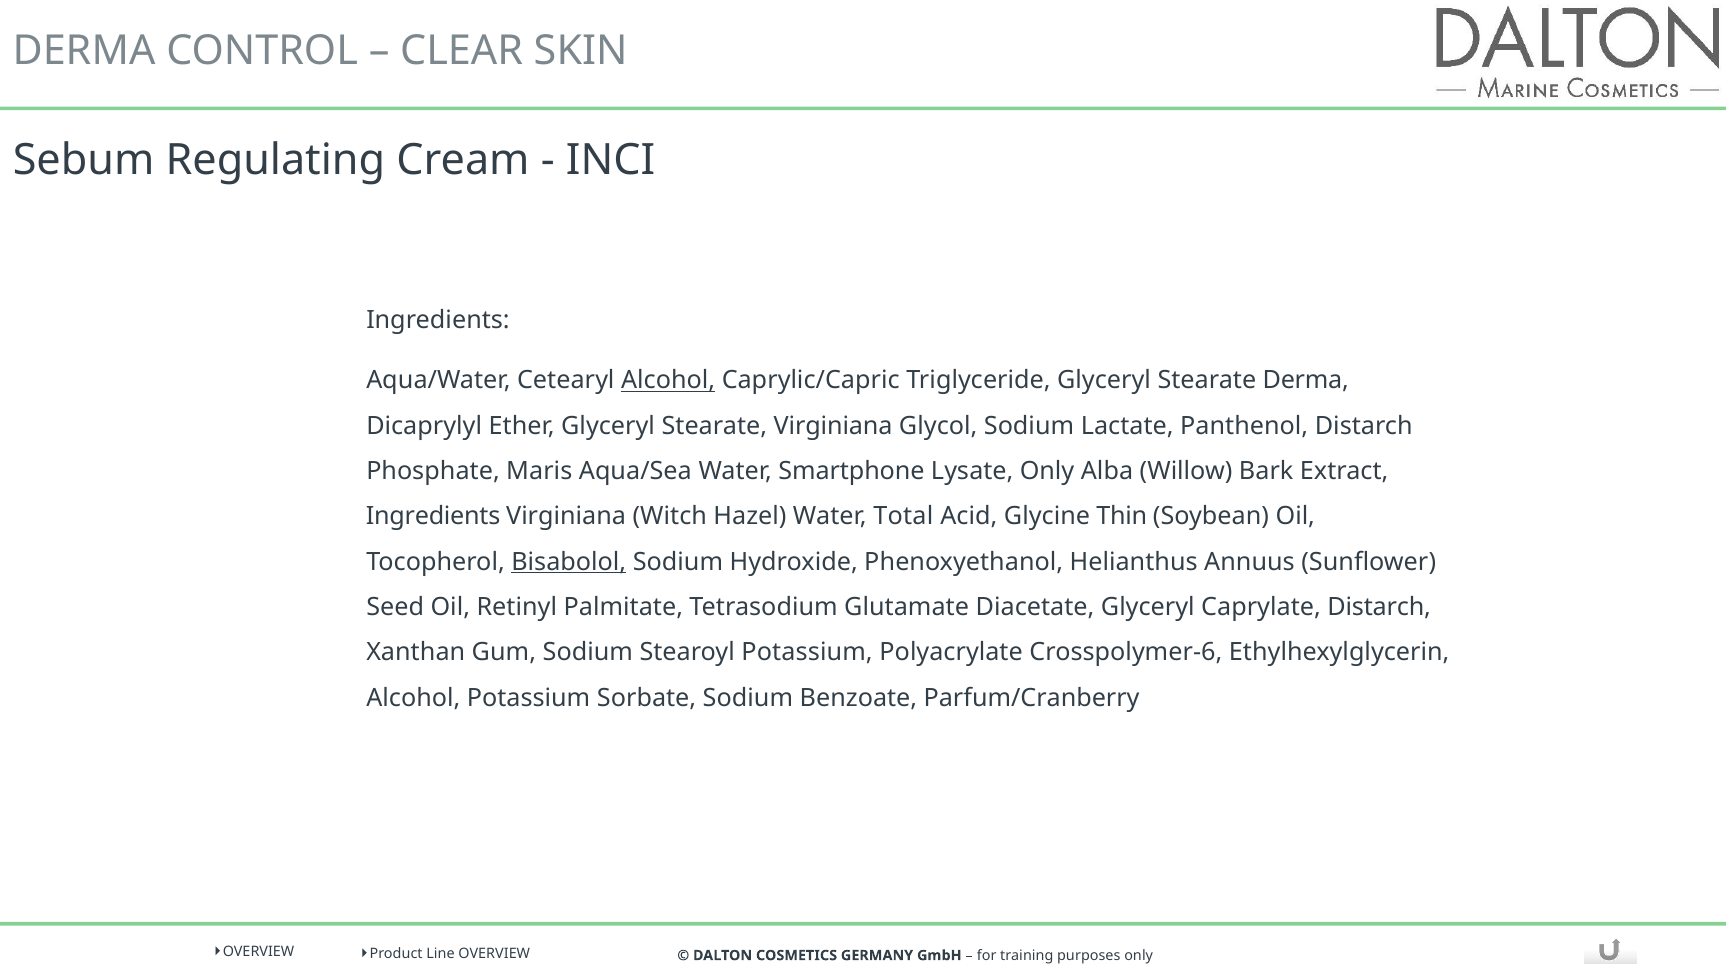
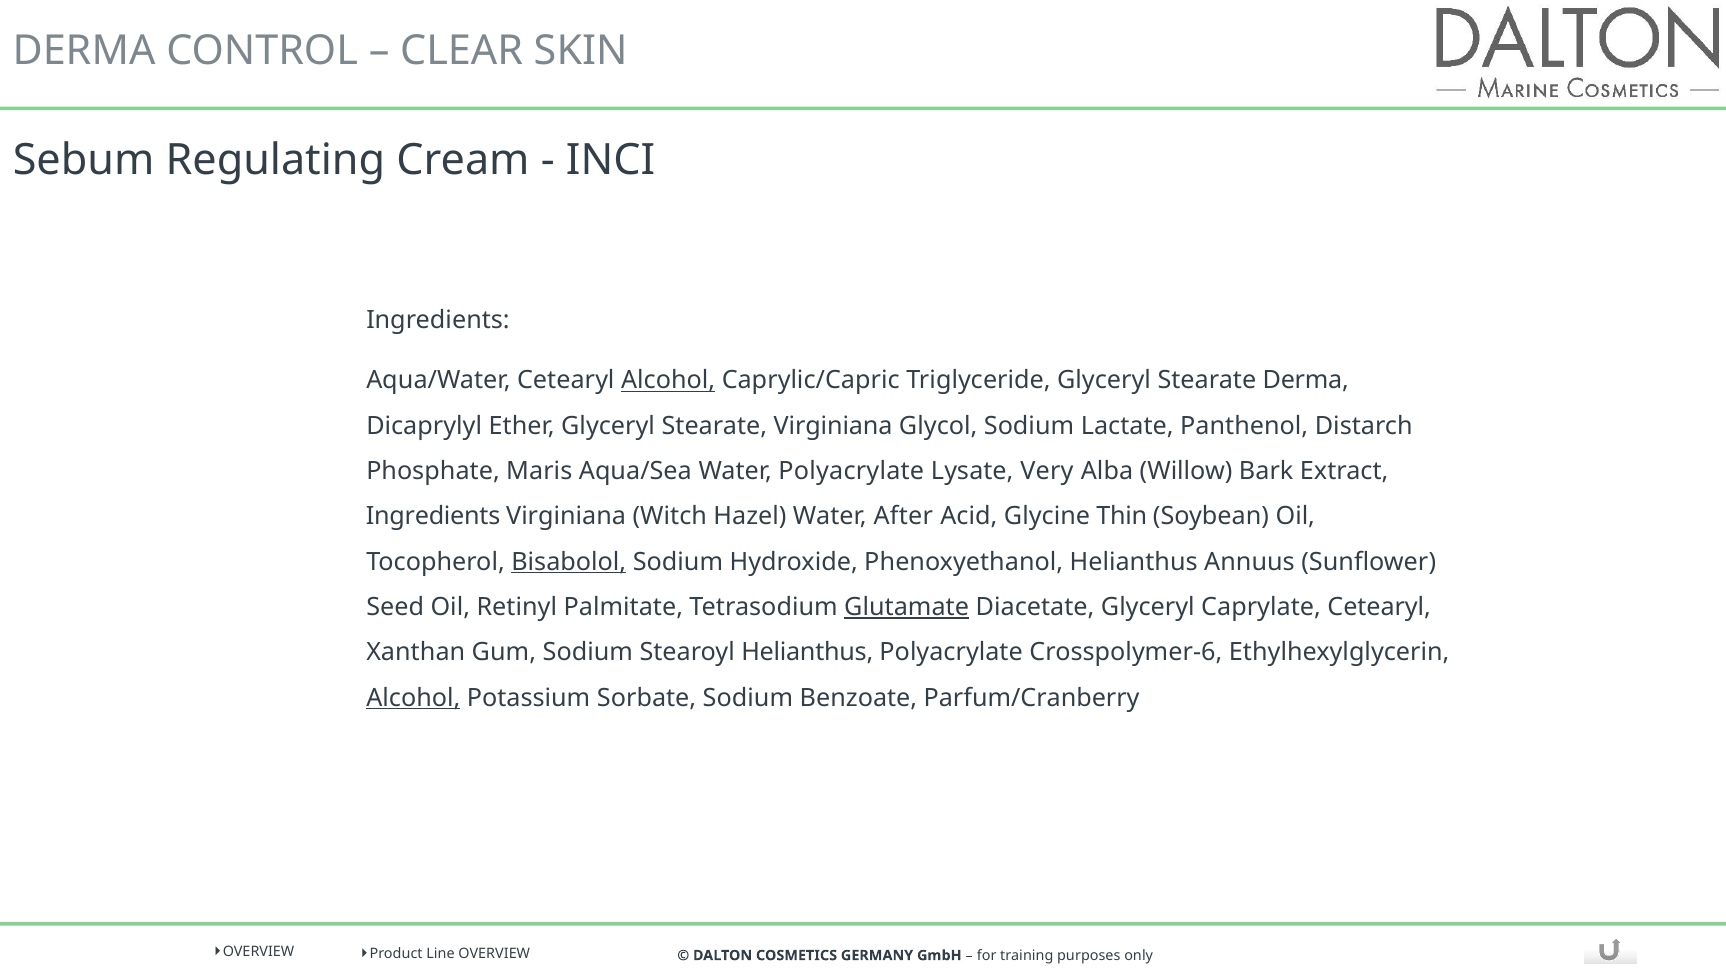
Water Smartphone: Smartphone -> Polyacrylate
Lysate Only: Only -> Very
Total: Total -> After
Glutamate underline: none -> present
Caprylate Distarch: Distarch -> Cetearyl
Stearoyl Potassium: Potassium -> Helianthus
Alcohol at (413, 698) underline: none -> present
